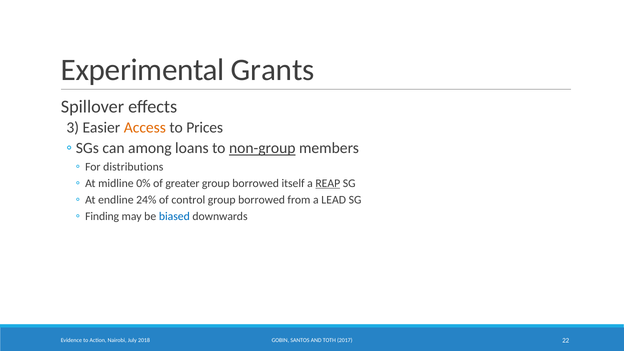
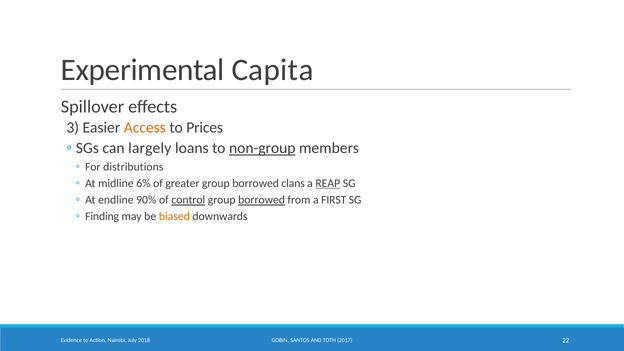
Grants: Grants -> Capita
among: among -> largely
0%: 0% -> 6%
itself: itself -> clans
24%: 24% -> 90%
control underline: none -> present
borrowed at (262, 200) underline: none -> present
LEAD: LEAD -> FIRST
biased colour: blue -> orange
